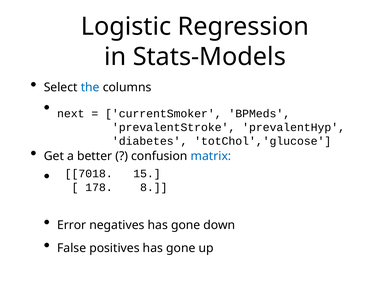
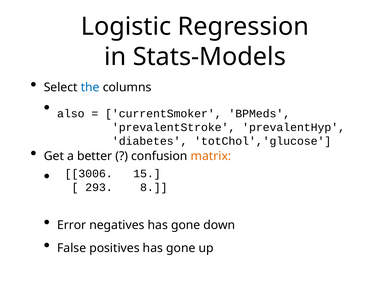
next: next -> also
matrix colour: blue -> orange
7018: 7018 -> 3006
178: 178 -> 293
